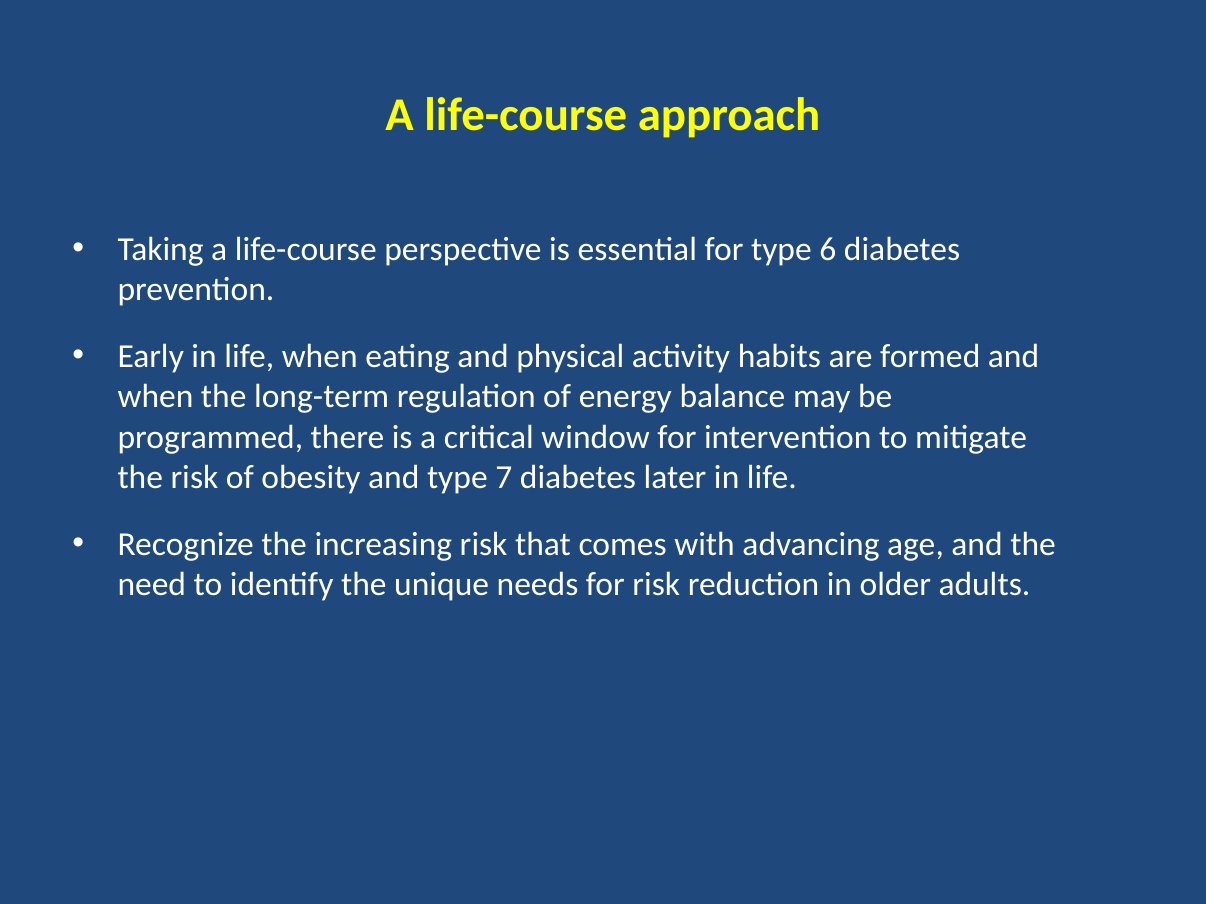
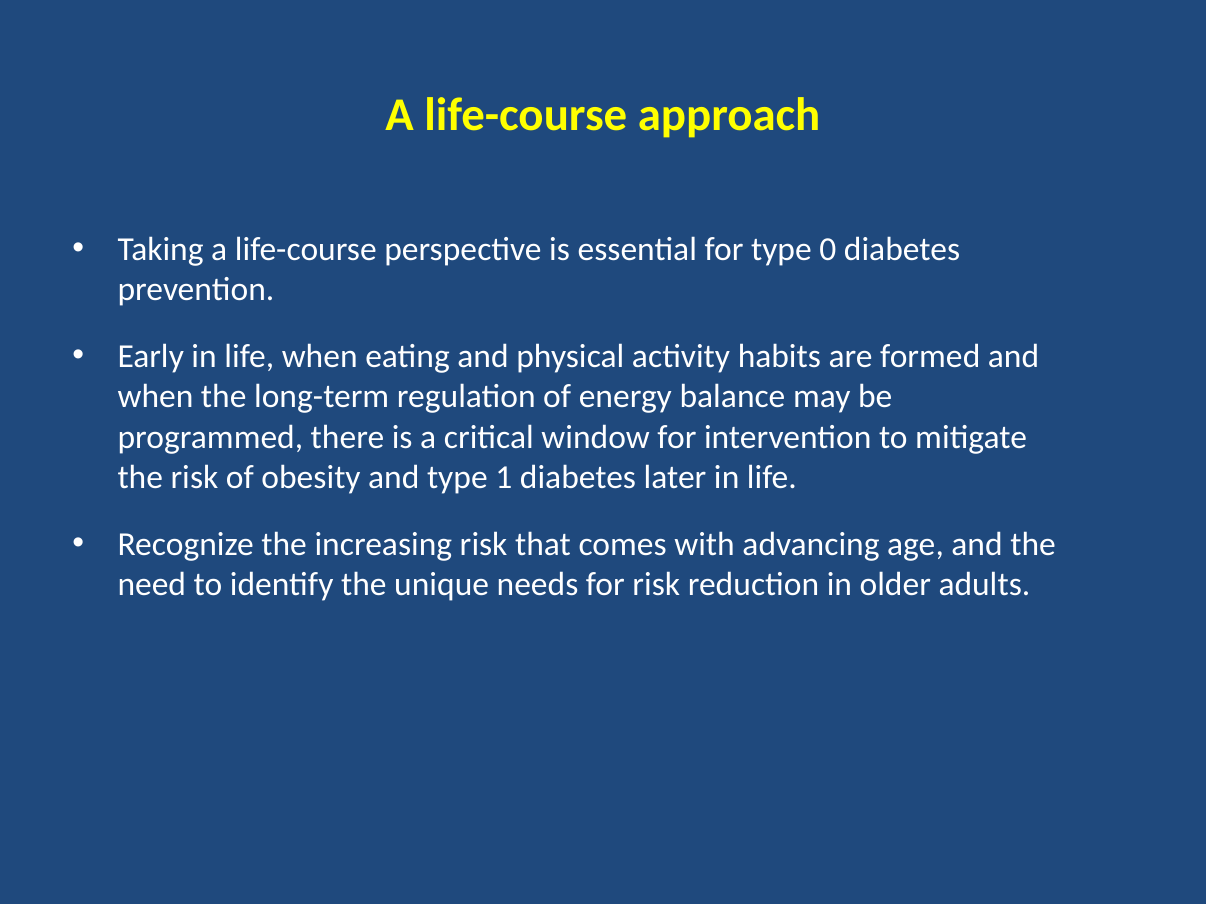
6: 6 -> 0
7: 7 -> 1
